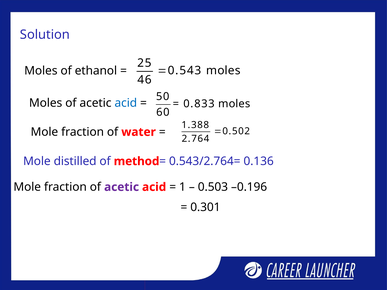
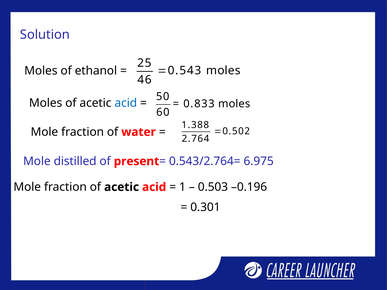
method: method -> present
0.136: 0.136 -> 6.975
acetic at (122, 187) colour: purple -> black
